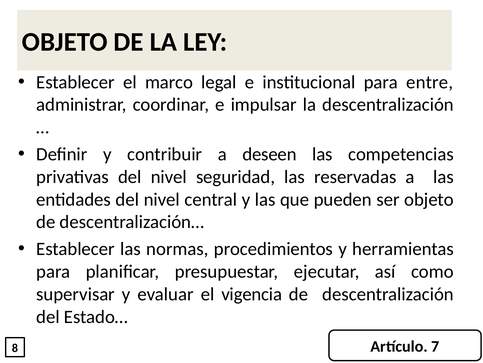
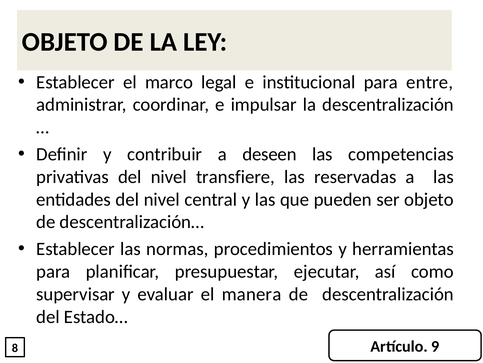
seguridad: seguridad -> transfiere
vigencia: vigencia -> manera
7: 7 -> 9
